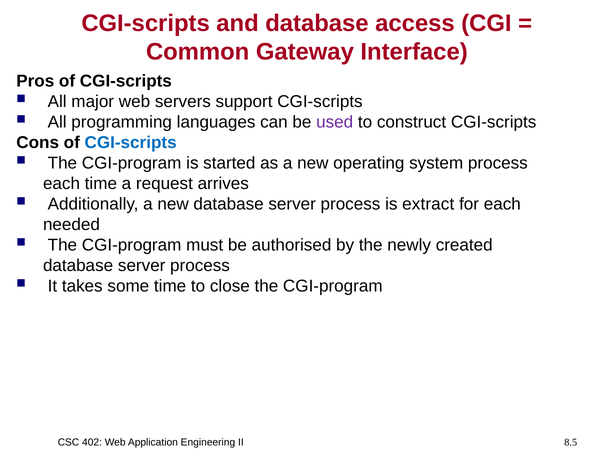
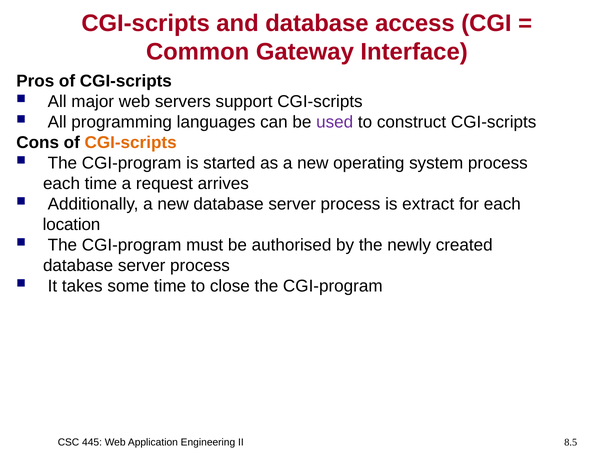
CGI-scripts at (131, 142) colour: blue -> orange
needed: needed -> location
402: 402 -> 445
